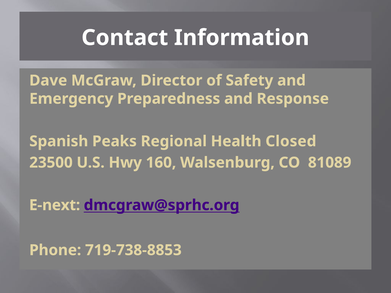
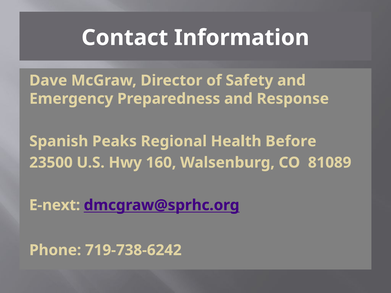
Closed: Closed -> Before
719-738-8853: 719-738-8853 -> 719-738-6242
